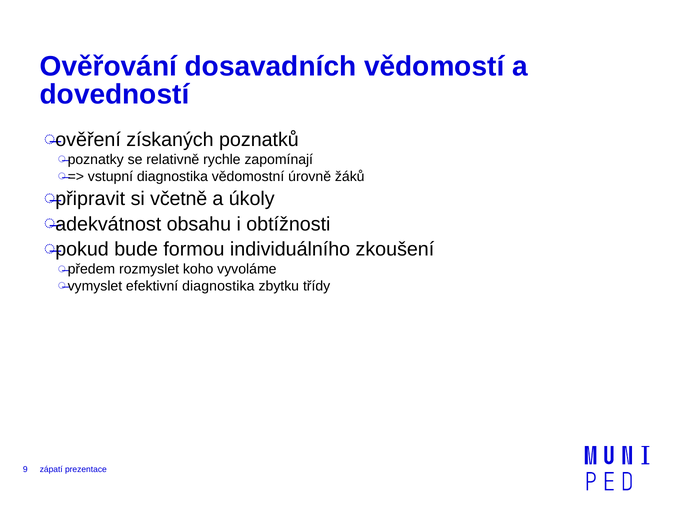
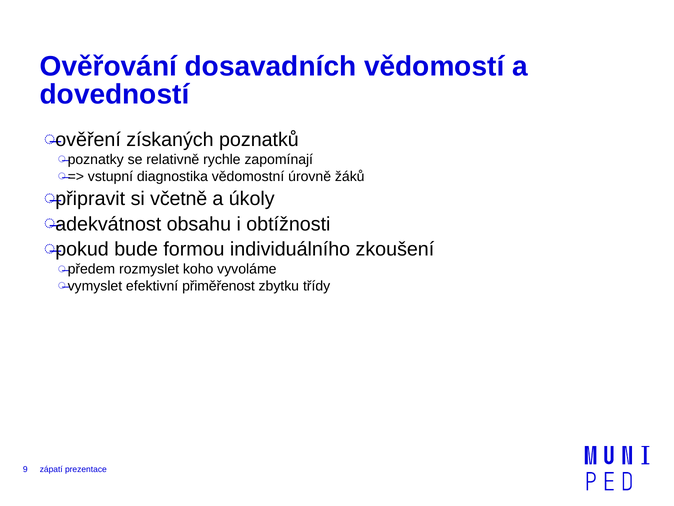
efektivní diagnostika: diagnostika -> přiměřenost
